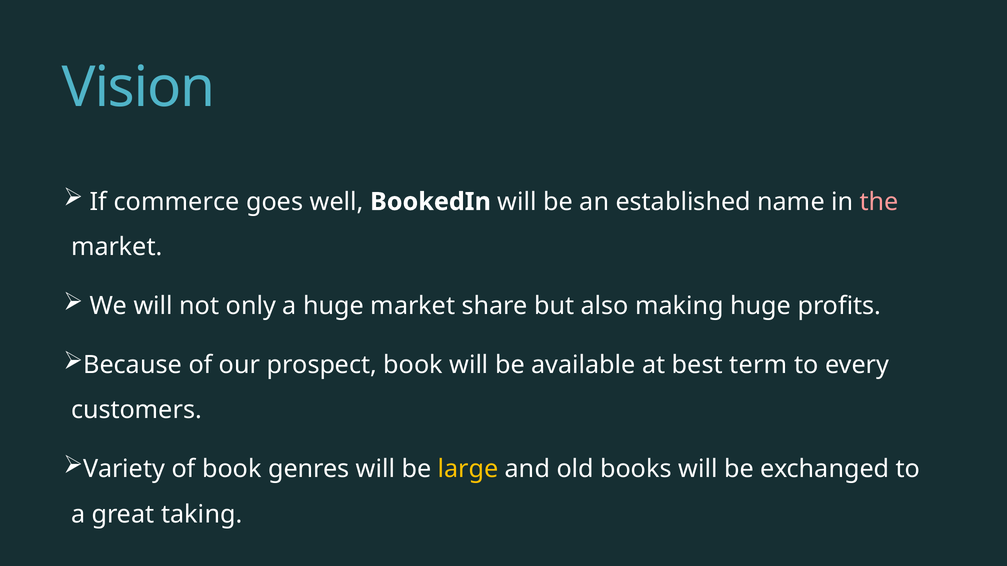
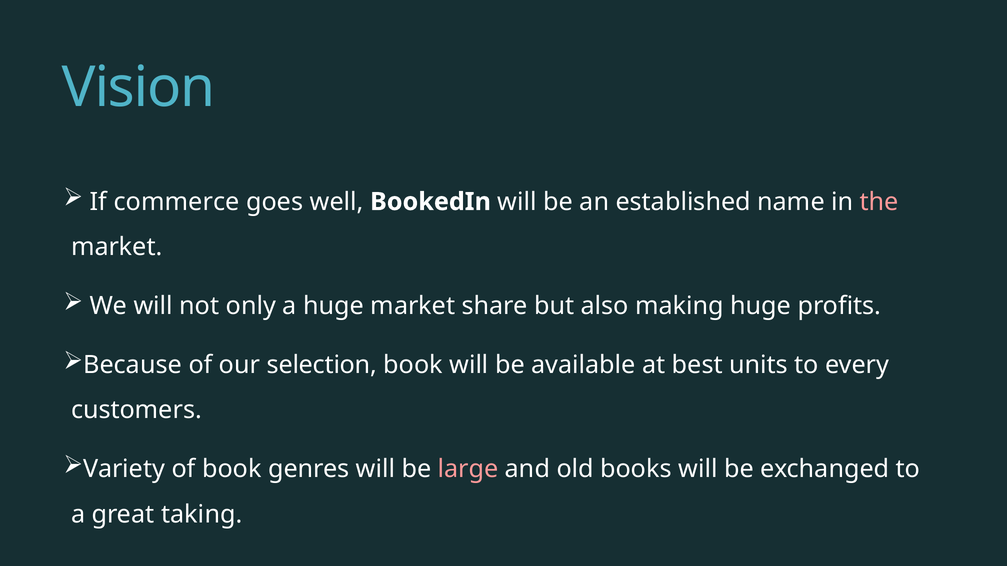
prospect: prospect -> selection
term: term -> units
large colour: yellow -> pink
